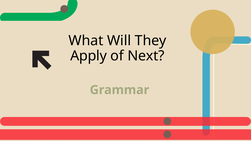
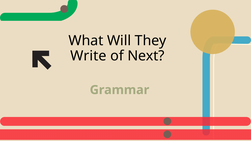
Apply: Apply -> Write
